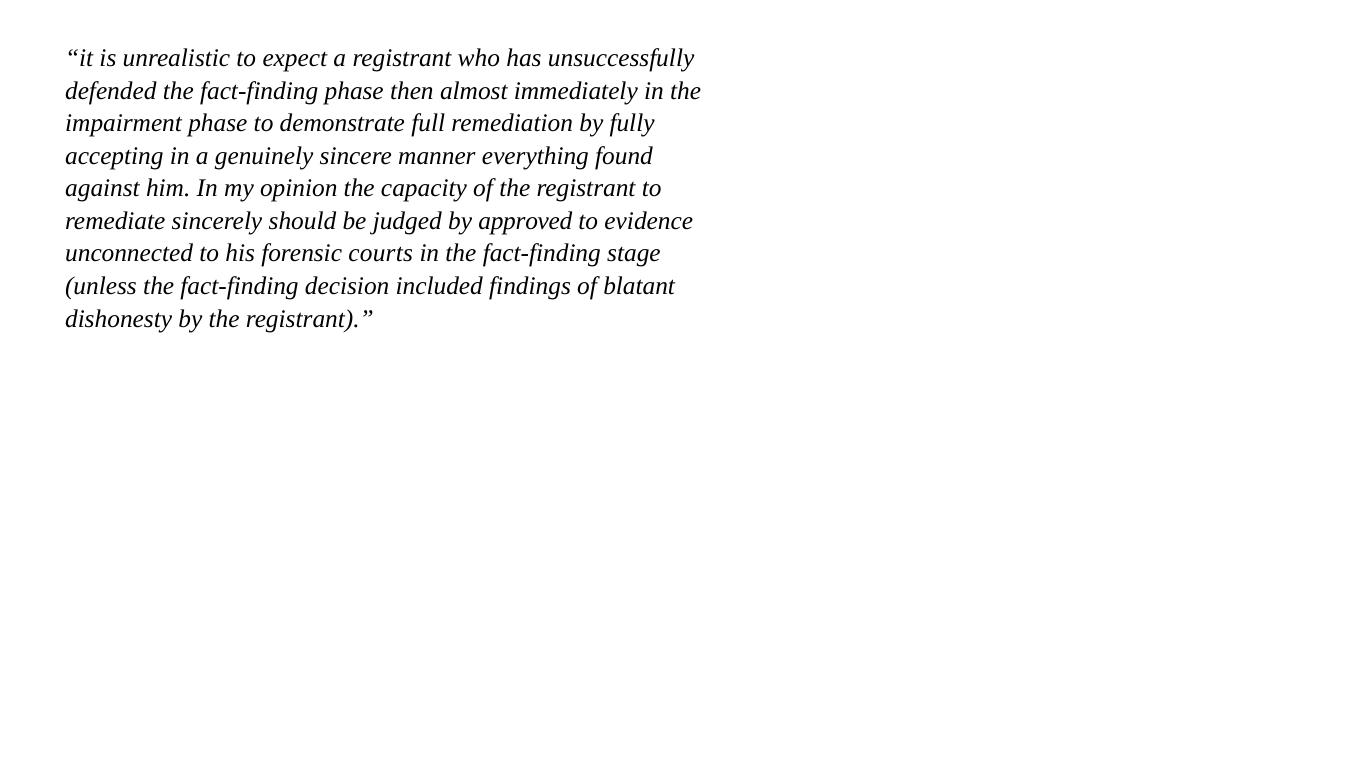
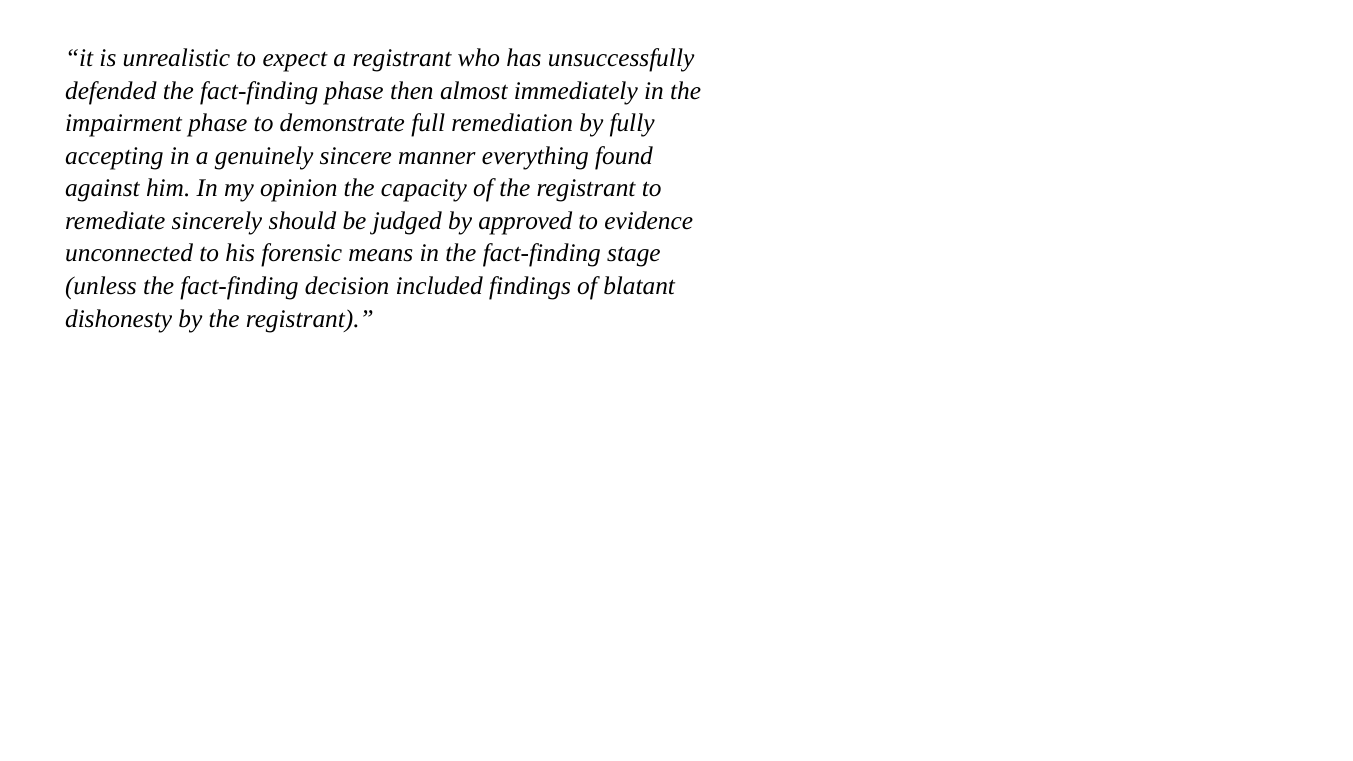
courts: courts -> means
